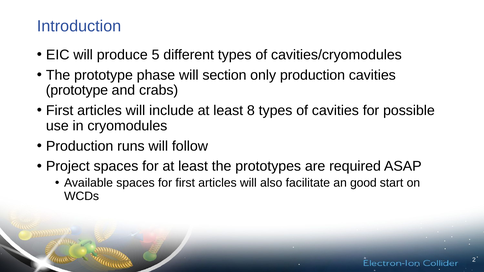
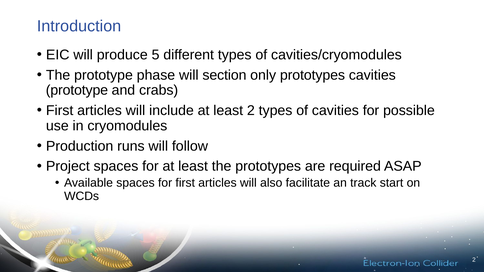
only production: production -> prototypes
least 8: 8 -> 2
good: good -> track
